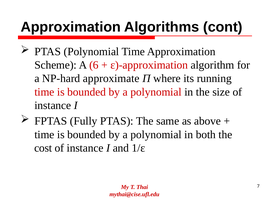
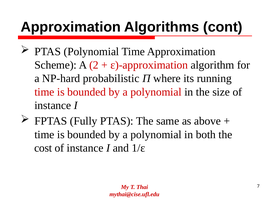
6: 6 -> 2
approximate: approximate -> probabilistic
